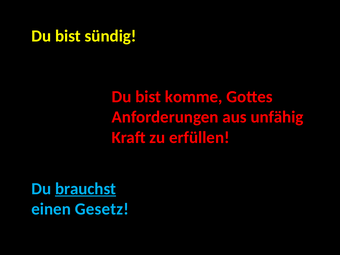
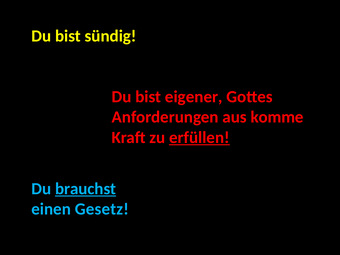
komme: komme -> eigener
unfähig: unfähig -> komme
erfüllen underline: none -> present
